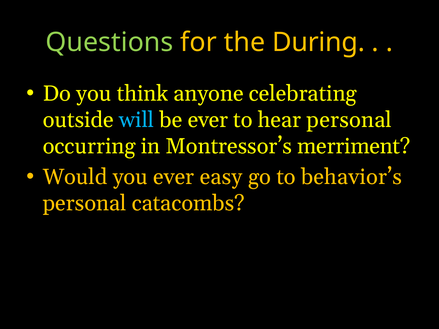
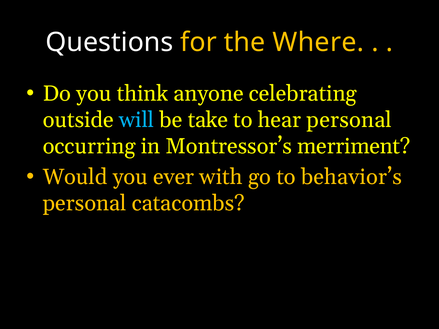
Questions colour: light green -> white
During: During -> Where
be ever: ever -> take
easy: easy -> with
